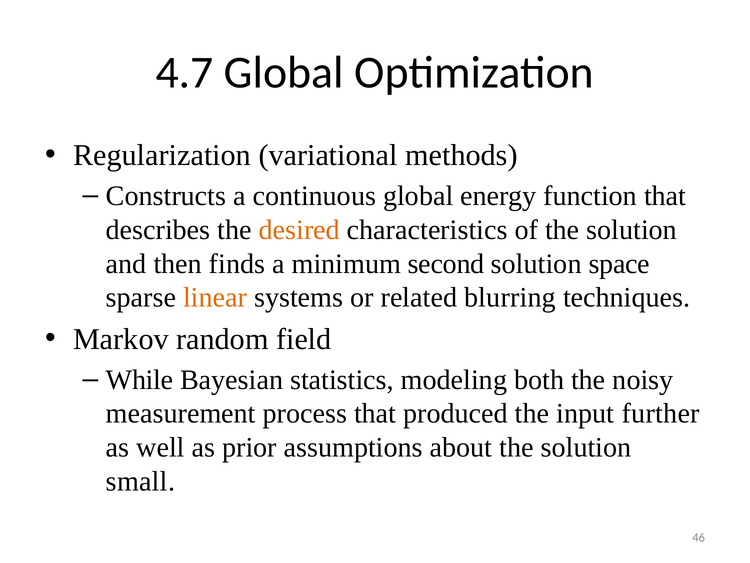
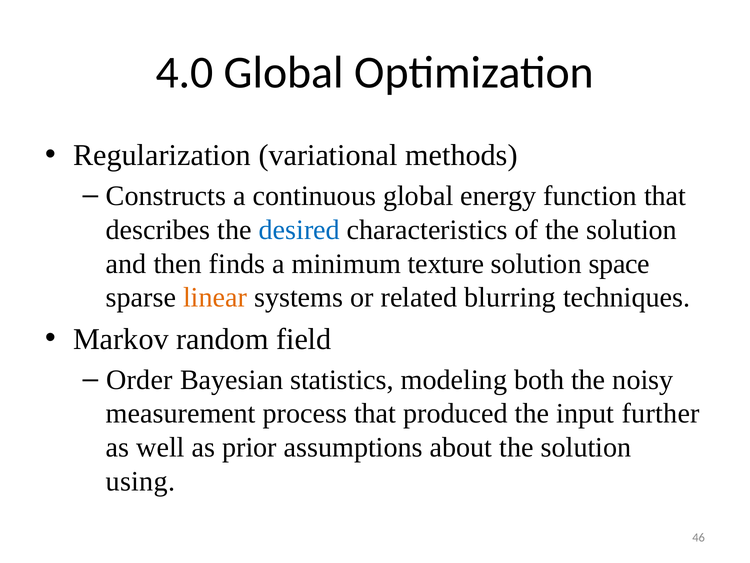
4.7: 4.7 -> 4.0
desired colour: orange -> blue
second: second -> texture
While: While -> Order
small: small -> using
